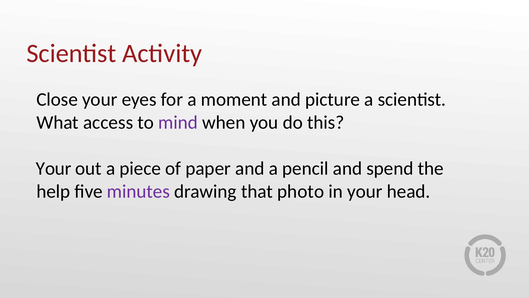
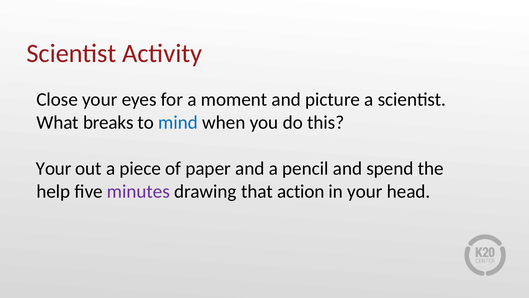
access: access -> breaks
mind colour: purple -> blue
photo: photo -> action
